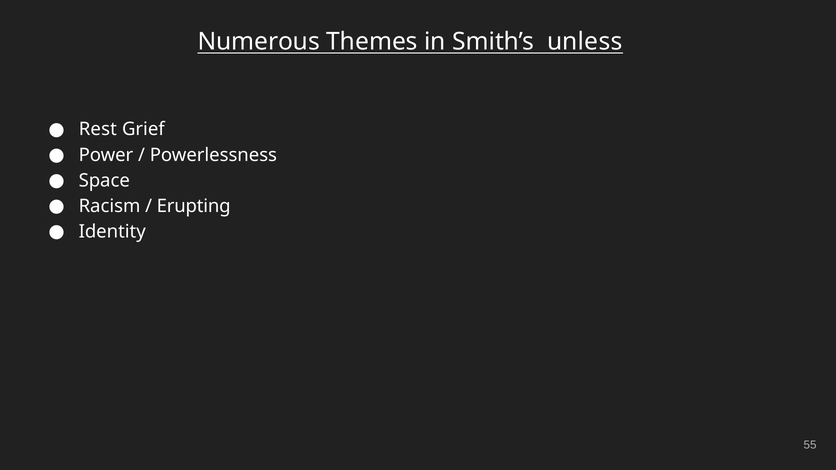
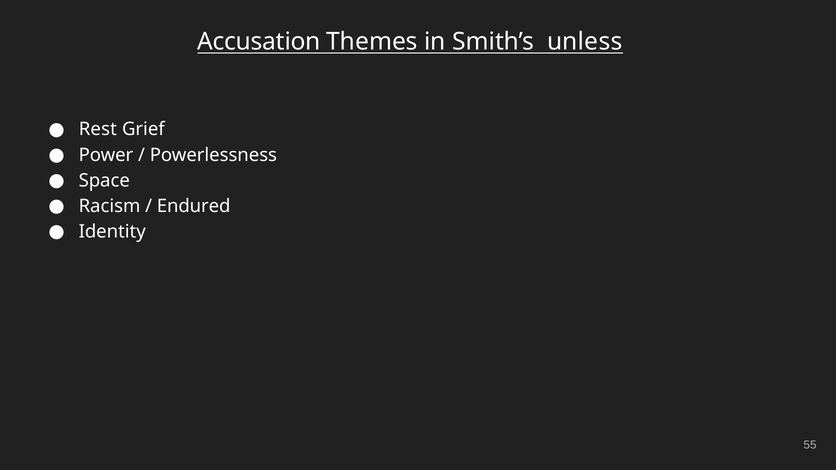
Numerous: Numerous -> Accusation
Erupting: Erupting -> Endured
